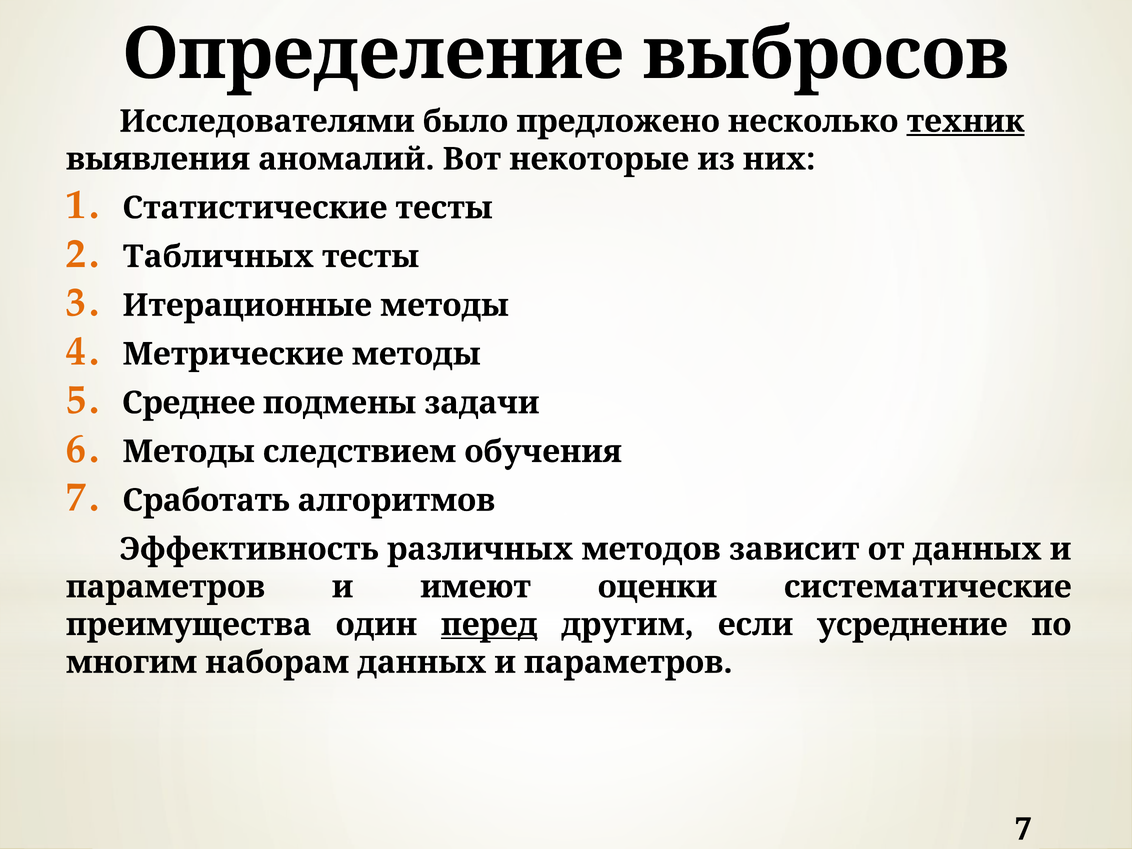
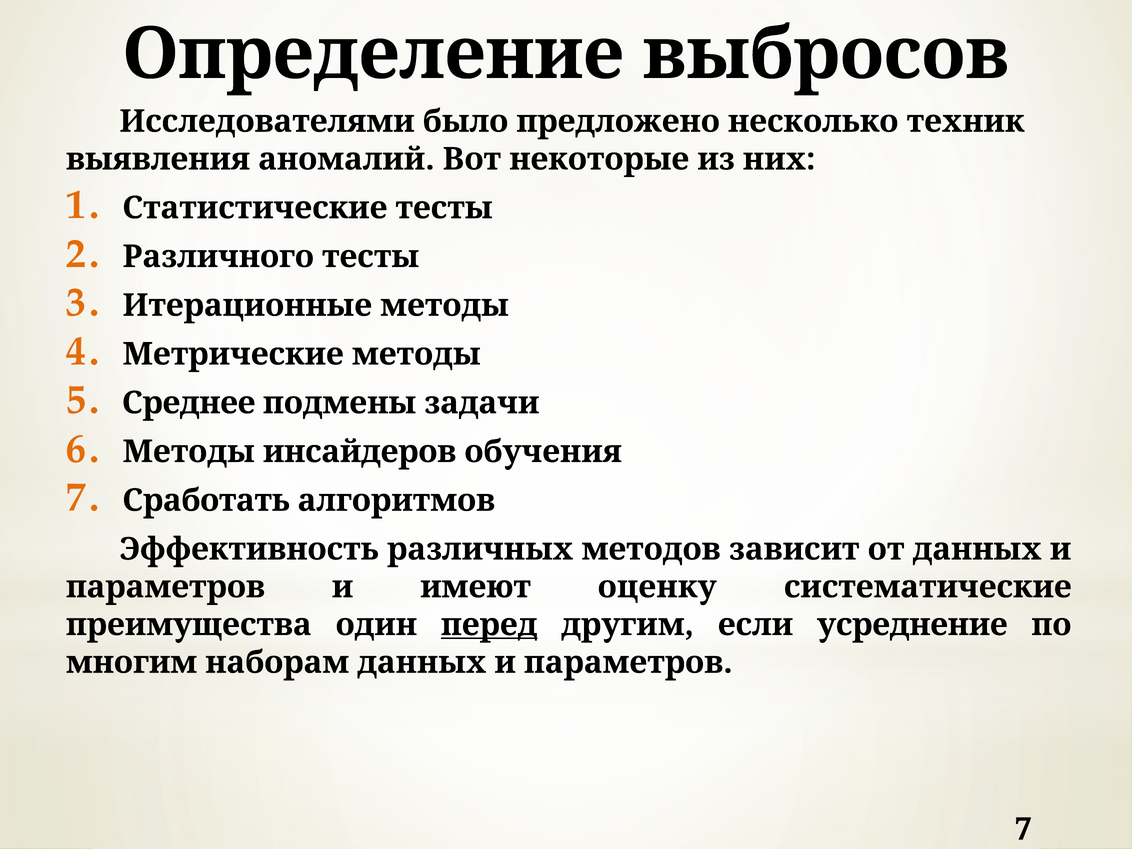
техник underline: present -> none
Табличных: Табличных -> Различного
следствием: следствием -> инсайдеров
оценки: оценки -> оценку
